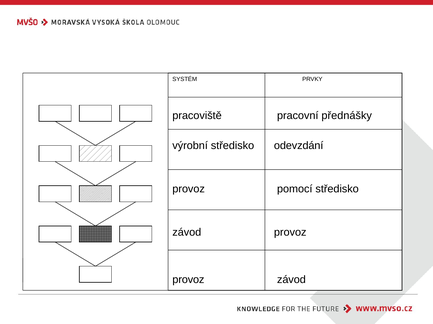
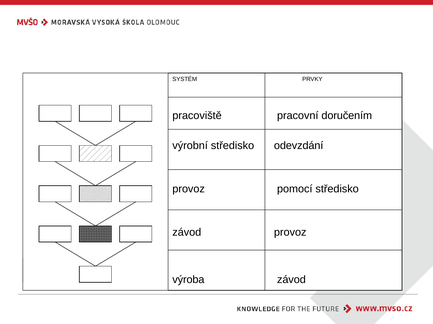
přednášky: přednášky -> doručením
provoz at (188, 280): provoz -> výroba
